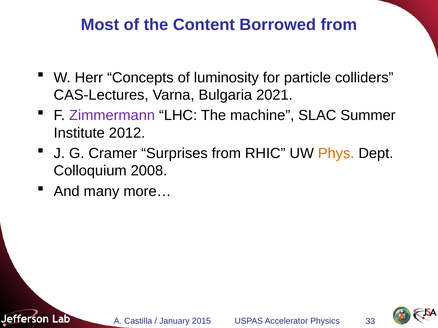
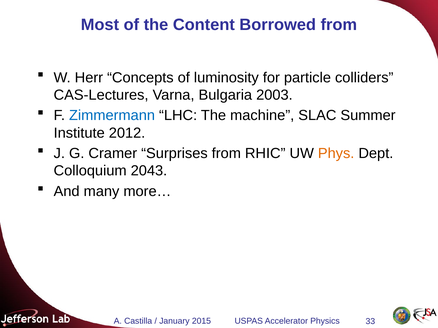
2021: 2021 -> 2003
Zimmermann colour: purple -> blue
2008: 2008 -> 2043
